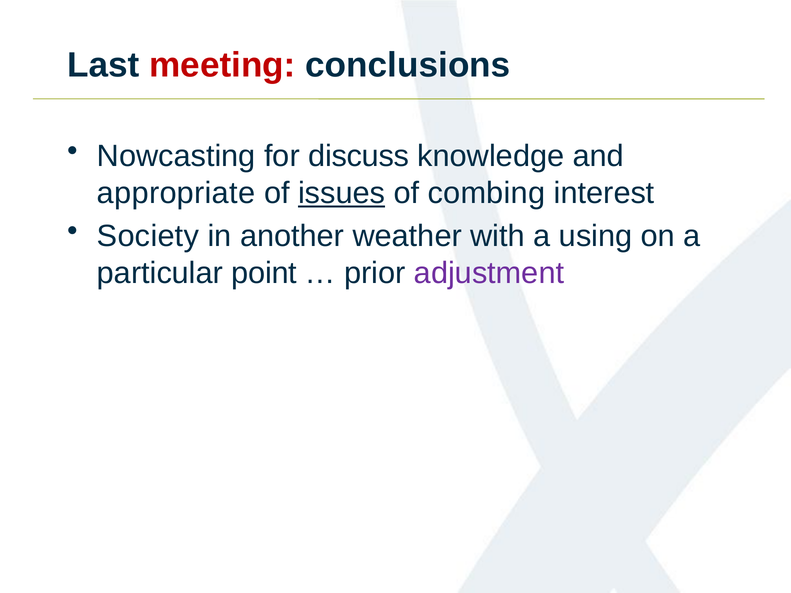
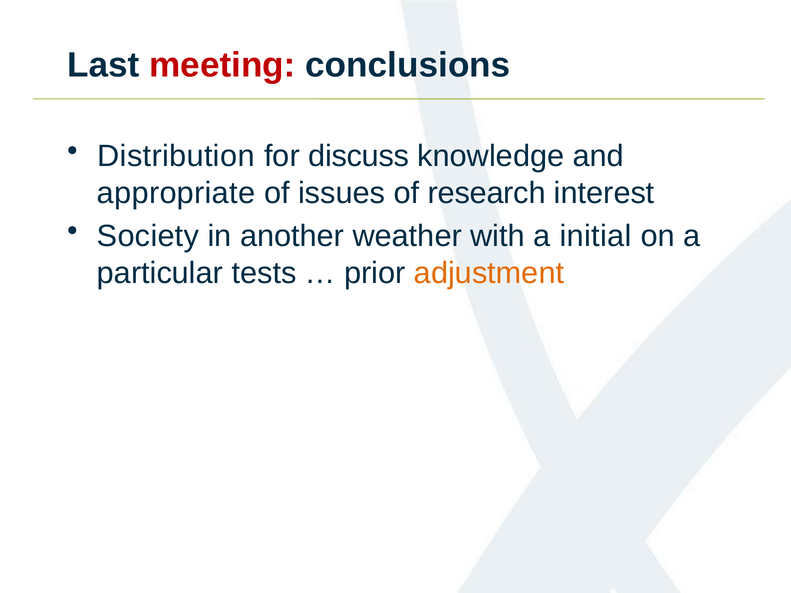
Nowcasting: Nowcasting -> Distribution
issues underline: present -> none
combing: combing -> research
using: using -> initial
point: point -> tests
adjustment colour: purple -> orange
